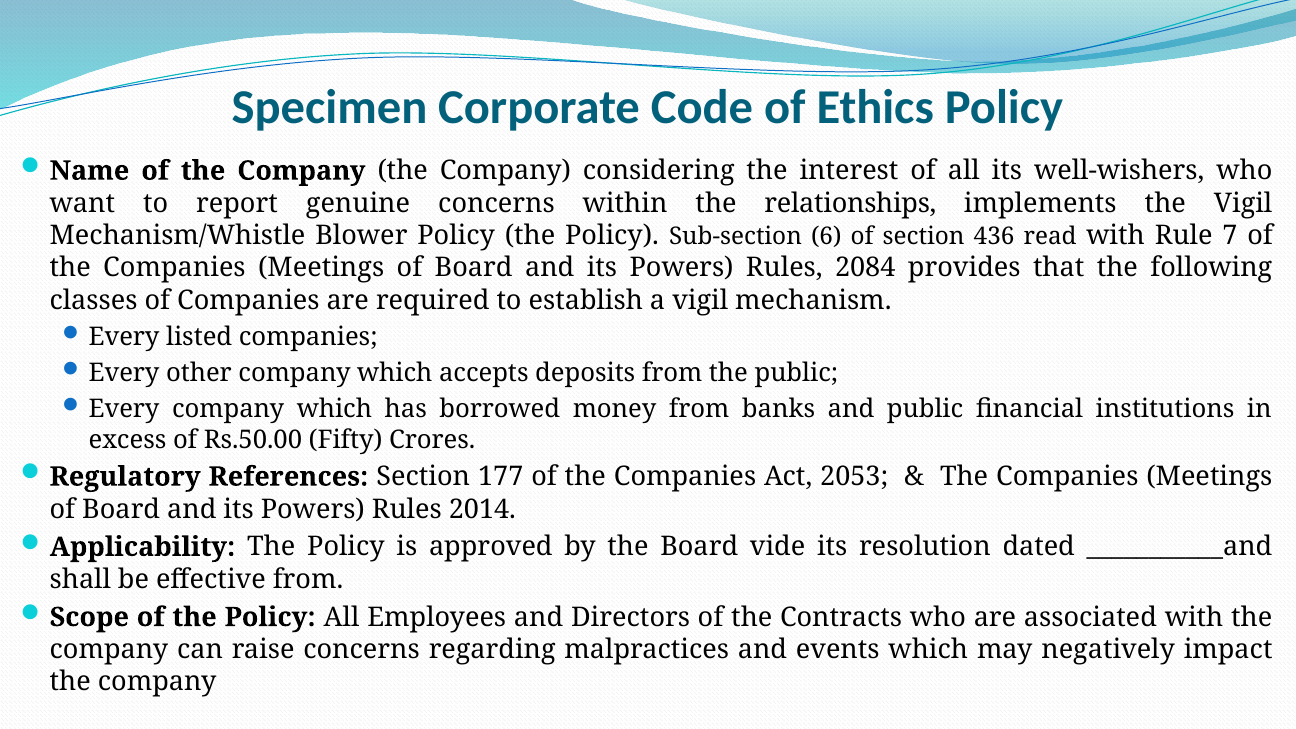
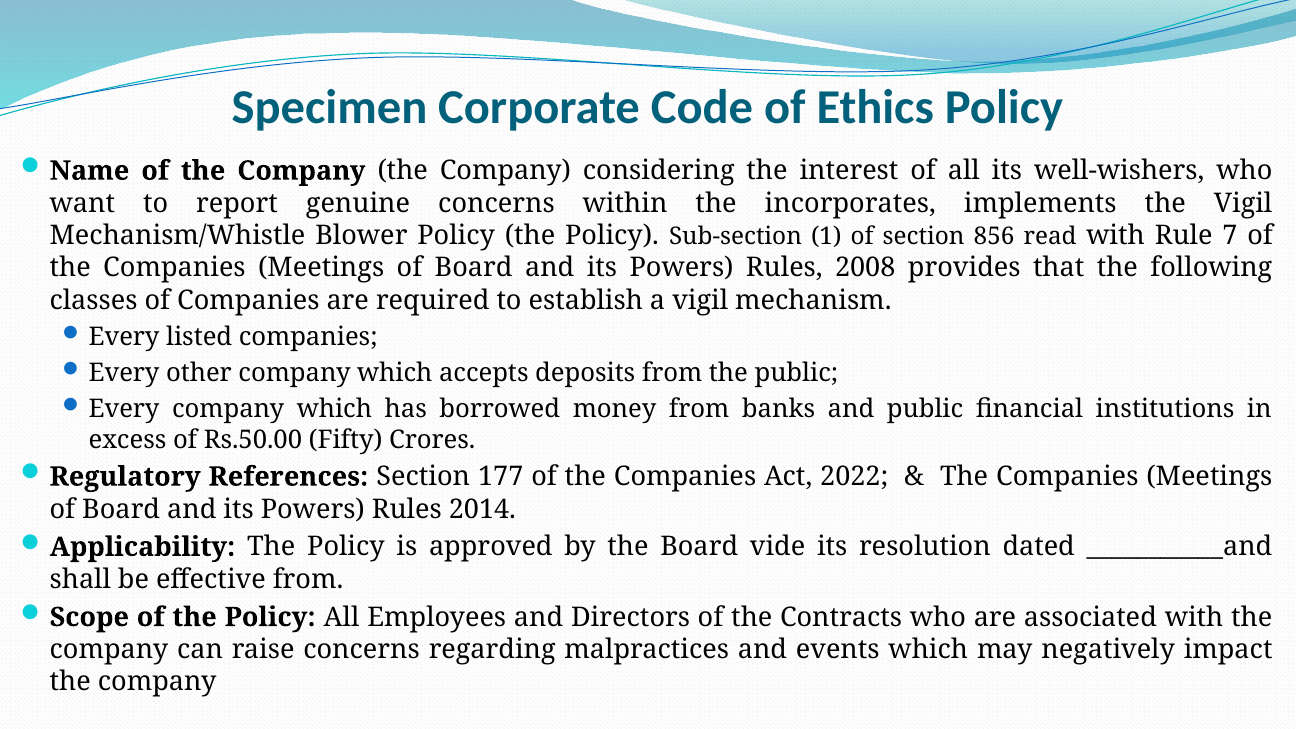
relationships: relationships -> incorporates
6: 6 -> 1
436: 436 -> 856
2084: 2084 -> 2008
2053: 2053 -> 2022
